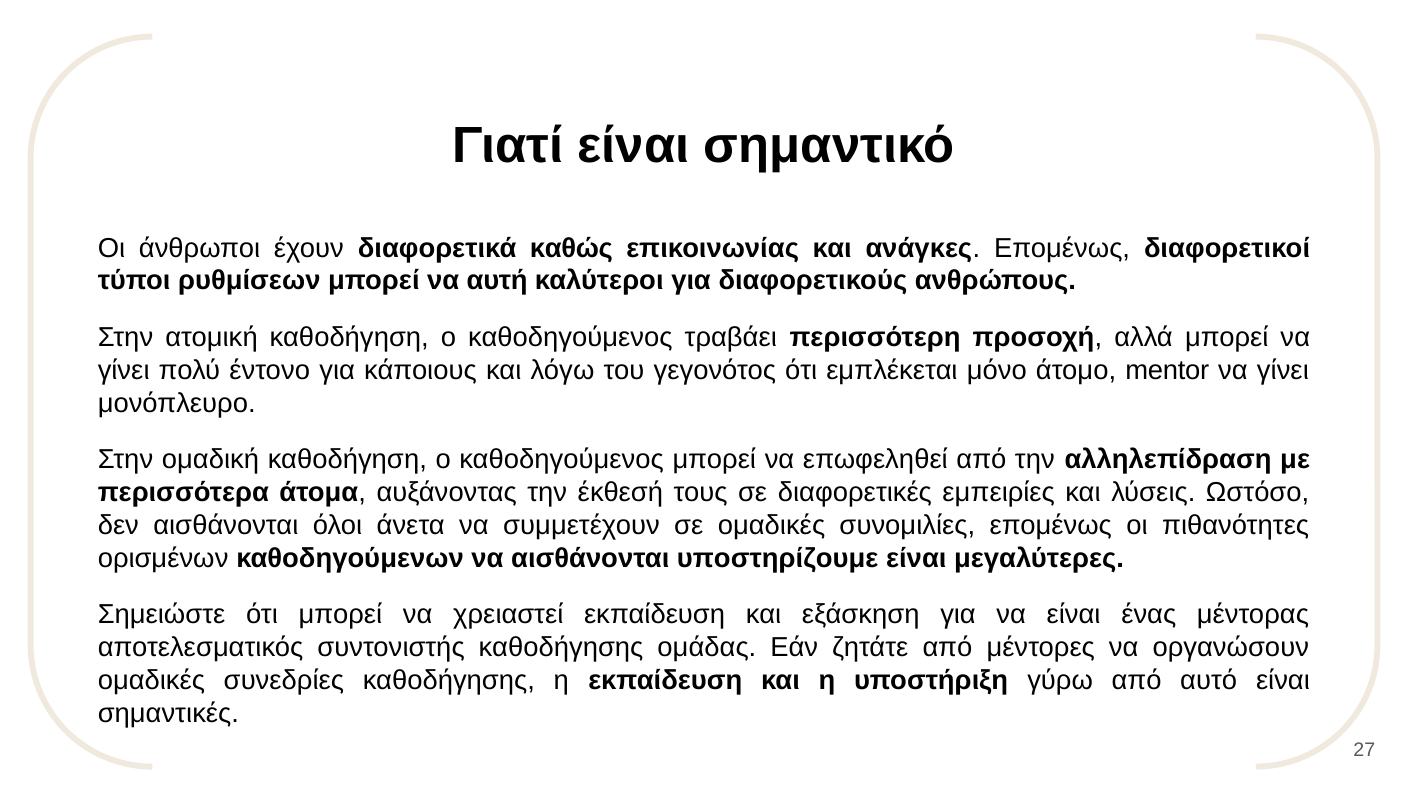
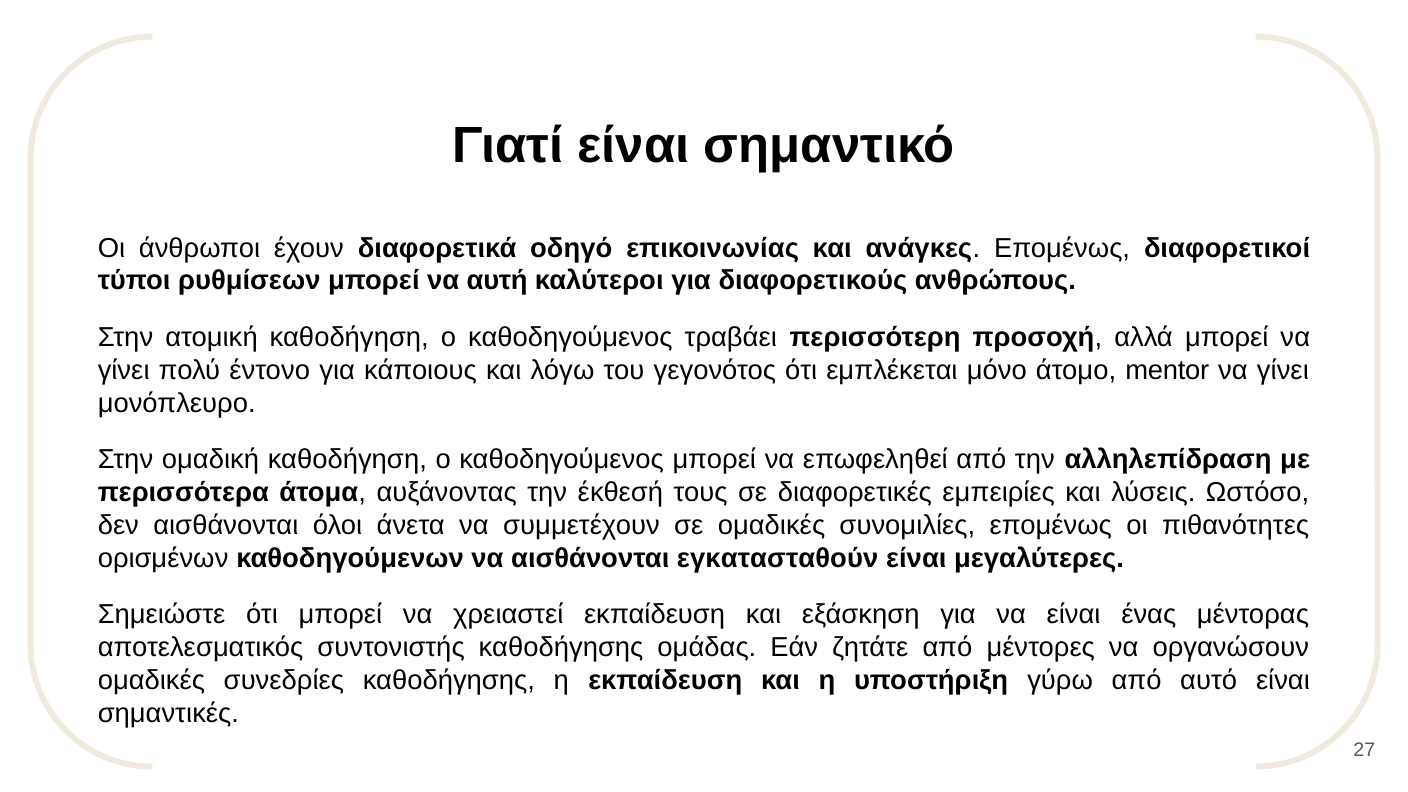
καθώς: καθώς -> οδηγό
υποστηρίζουμε: υποστηρίζουμε -> εγκατασταθούν
